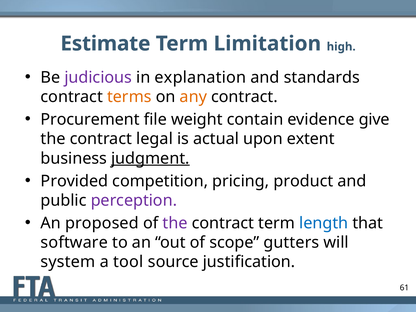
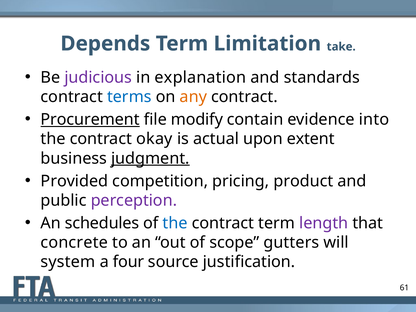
Estimate: Estimate -> Depends
high: high -> take
terms colour: orange -> blue
Procurement underline: none -> present
weight: weight -> modify
give: give -> into
legal: legal -> okay
proposed: proposed -> schedules
the at (175, 223) colour: purple -> blue
length colour: blue -> purple
software: software -> concrete
tool: tool -> four
